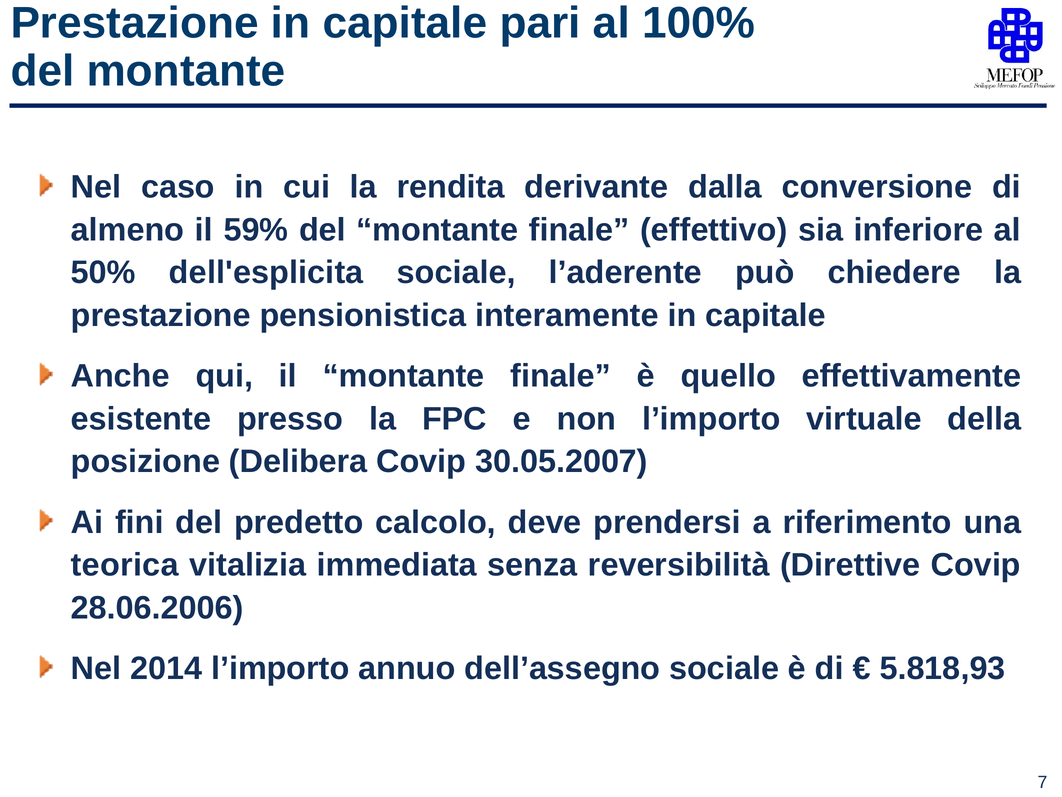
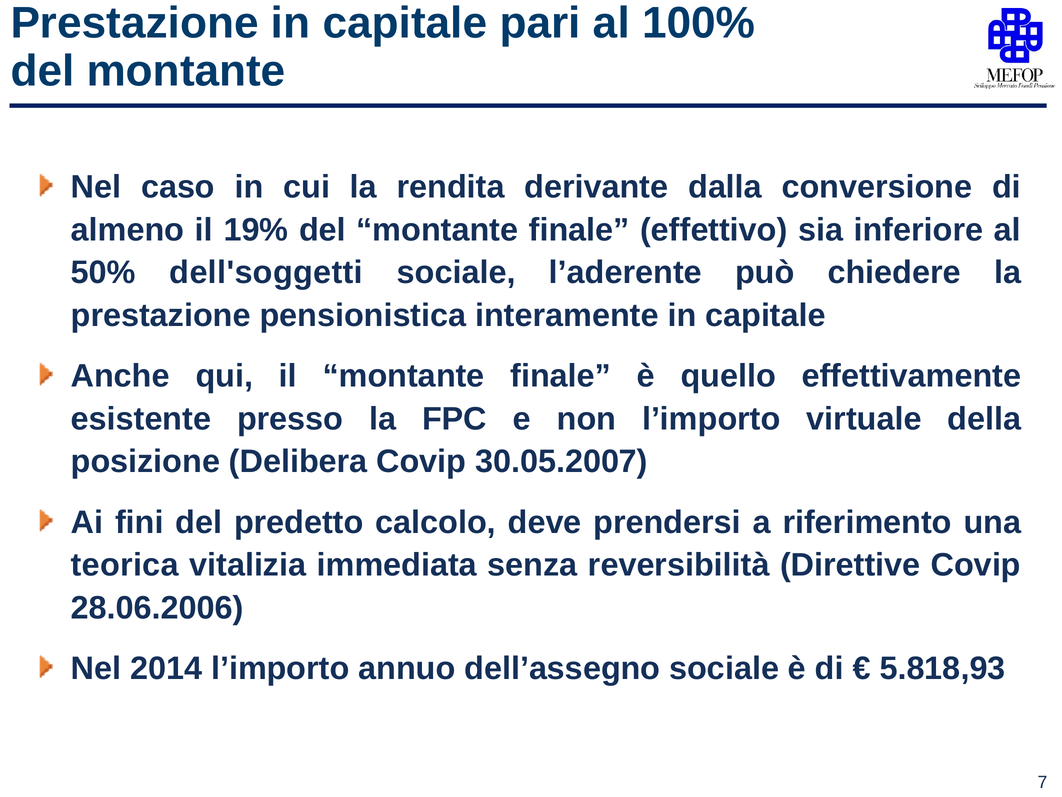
59%: 59% -> 19%
dell'esplicita: dell'esplicita -> dell'soggetti
